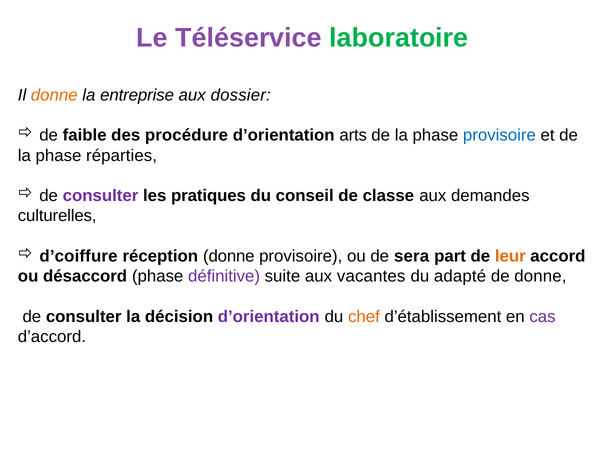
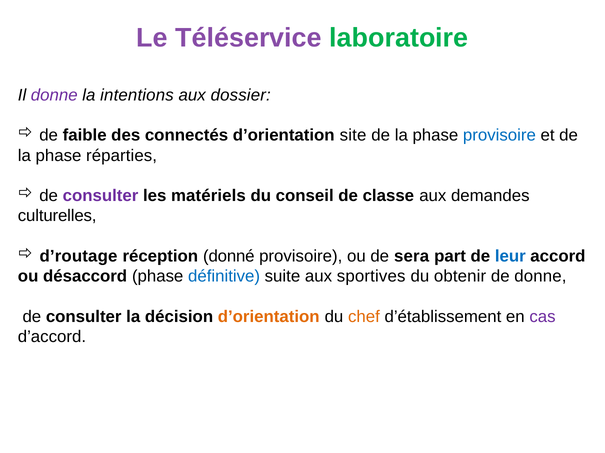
donne at (54, 95) colour: orange -> purple
entreprise: entreprise -> intentions
procédure: procédure -> connectés
arts: arts -> site
pratiques: pratiques -> matériels
d’coiffure: d’coiffure -> d’routage
réception donne: donne -> donné
leur colour: orange -> blue
définitive colour: purple -> blue
vacantes: vacantes -> sportives
adapté: adapté -> obtenir
d’orientation at (269, 317) colour: purple -> orange
